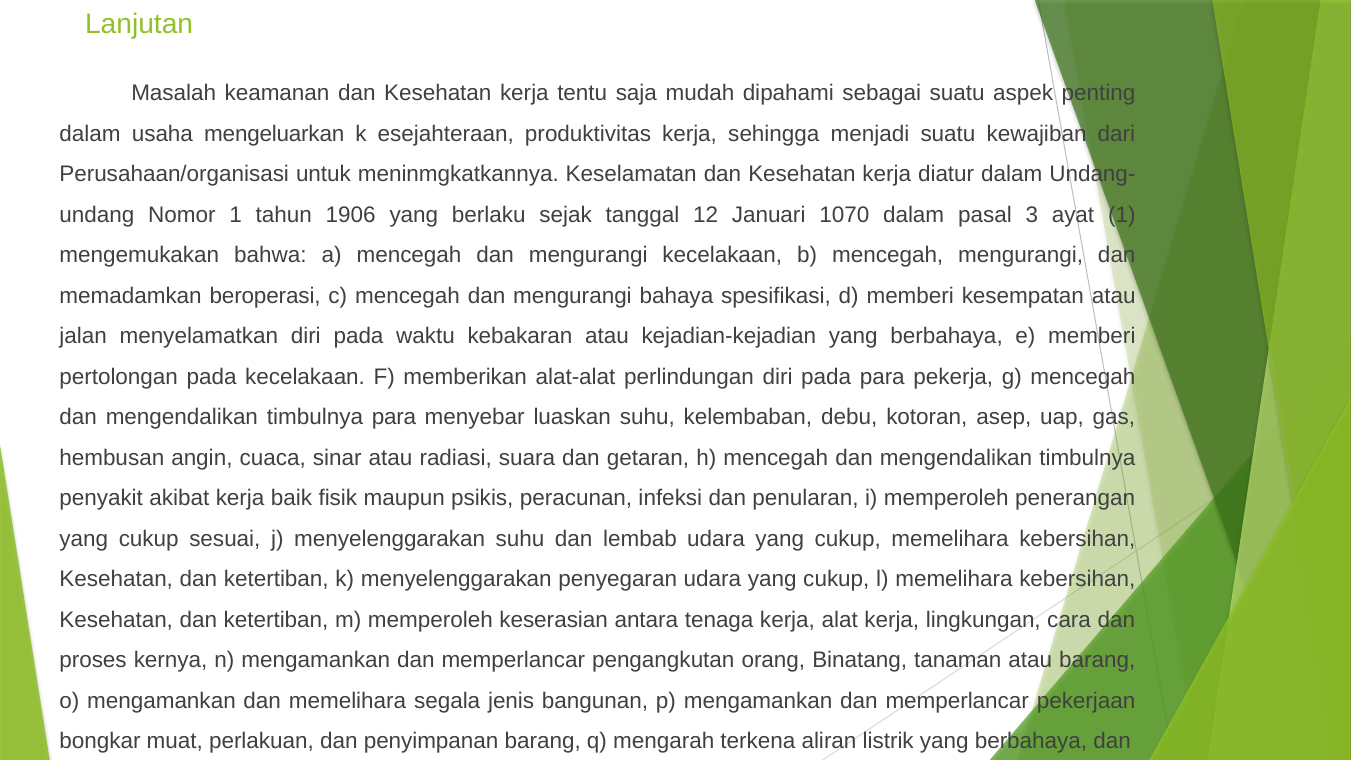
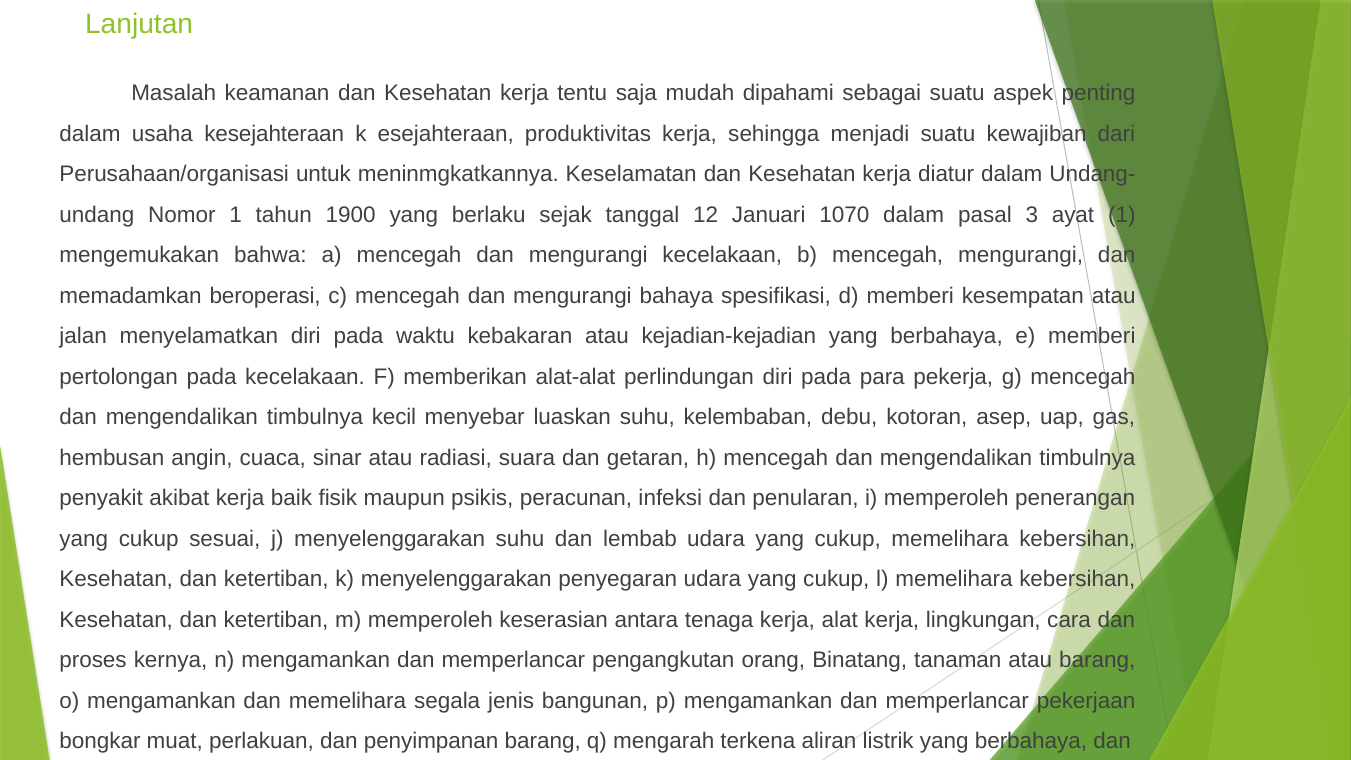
mengeluarkan: mengeluarkan -> kesejahteraan
1906: 1906 -> 1900
timbulnya para: para -> kecil
